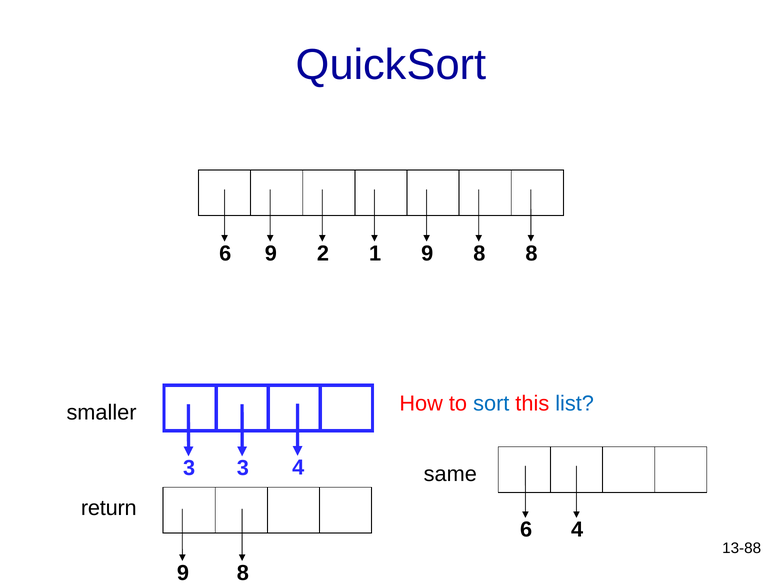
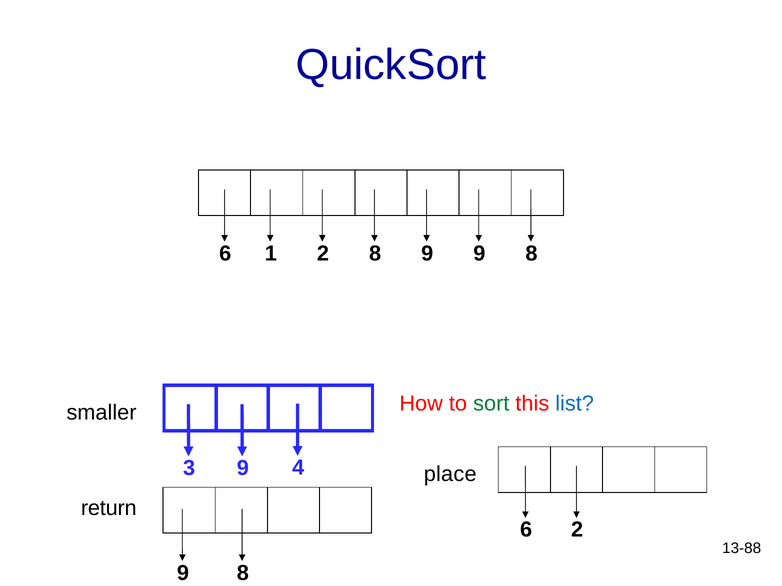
6 9: 9 -> 1
1 at (375, 254): 1 -> 8
9 8: 8 -> 9
sort colour: blue -> green
3 3: 3 -> 9
same: same -> place
6 4: 4 -> 2
